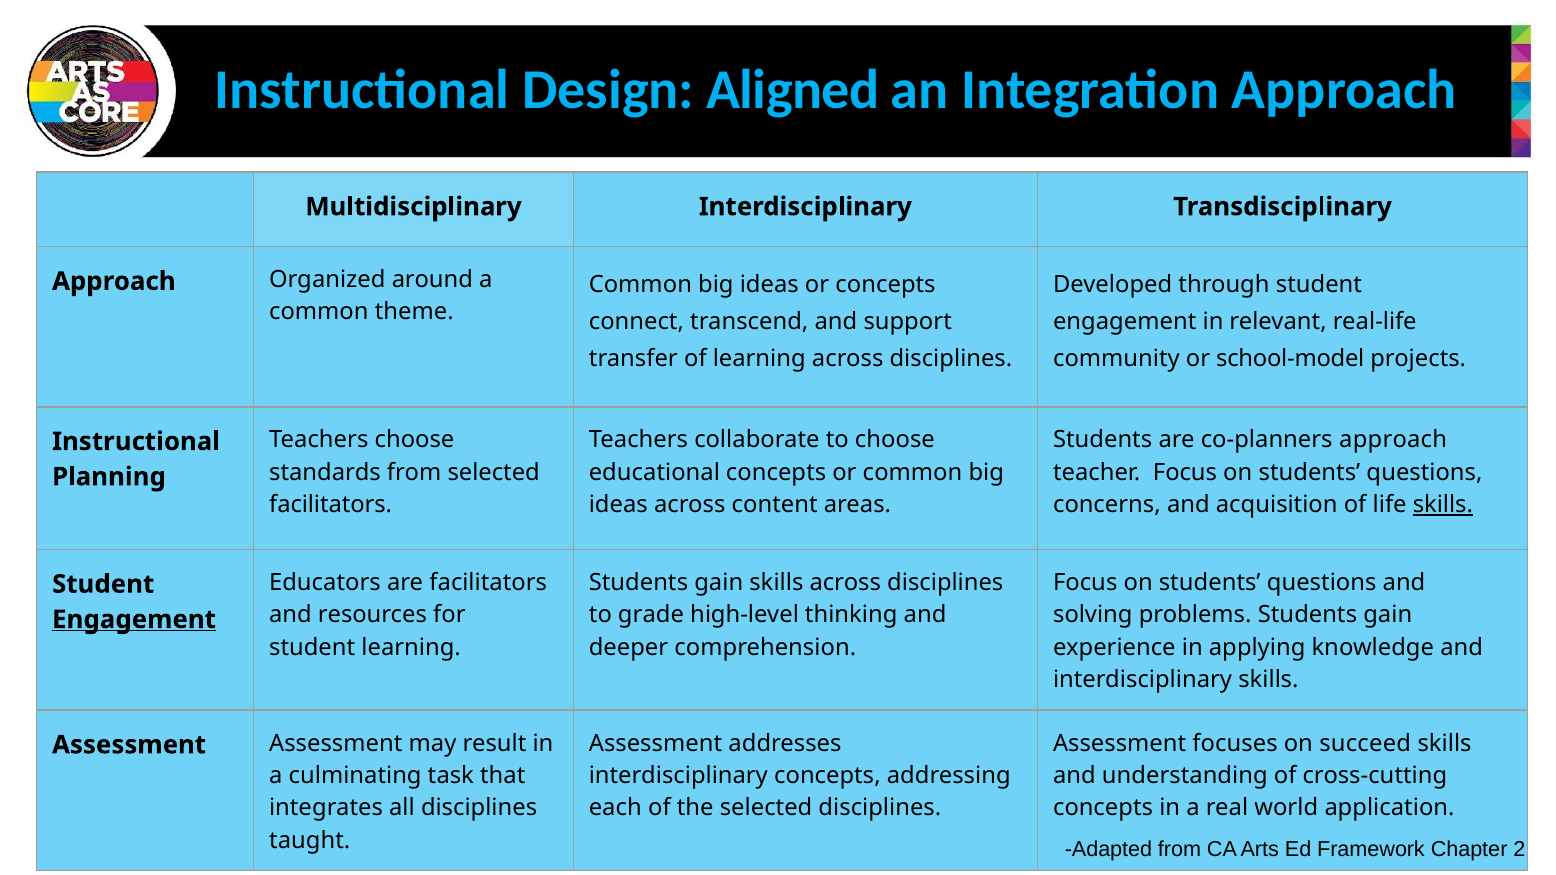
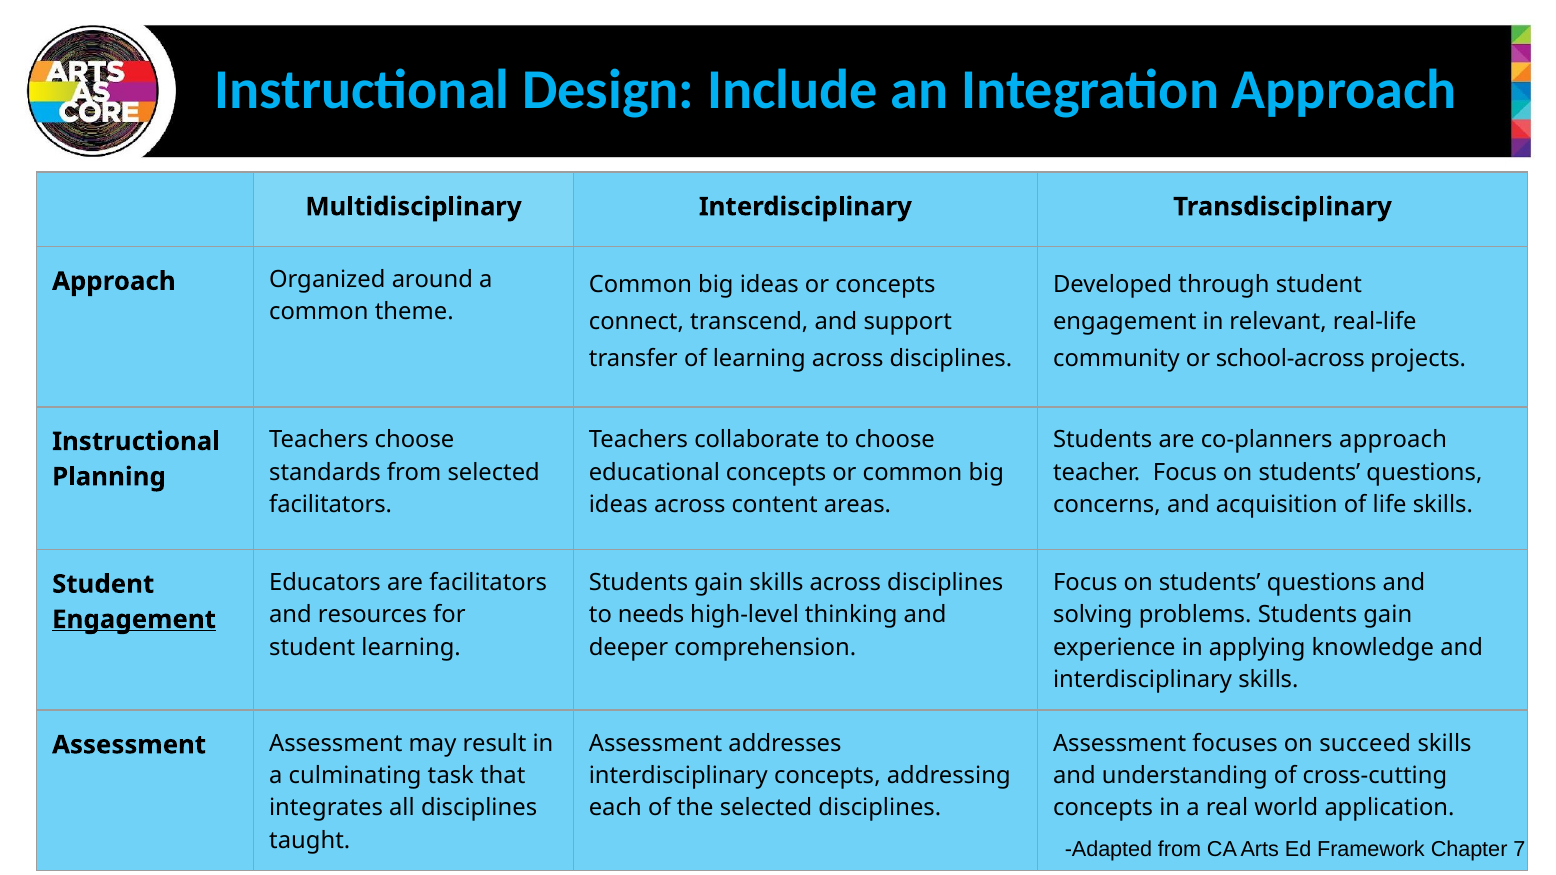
Aligned: Aligned -> Include
school-model: school-model -> school-across
skills at (1443, 505) underline: present -> none
grade: grade -> needs
2: 2 -> 7
